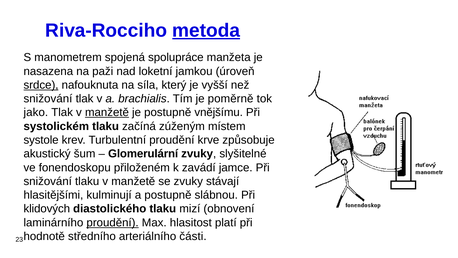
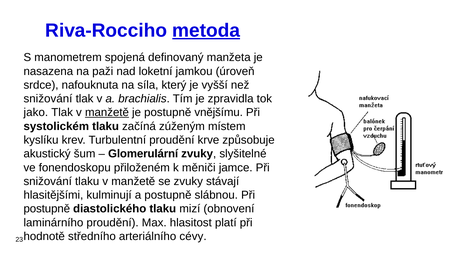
spolupráce: spolupráce -> definovaný
srdce underline: present -> none
poměrně: poměrně -> zpravidla
systole: systole -> kyslíku
zavádí: zavádí -> měniči
klidových at (47, 209): klidových -> postupně
proudění at (113, 222) underline: present -> none
části: části -> cévy
